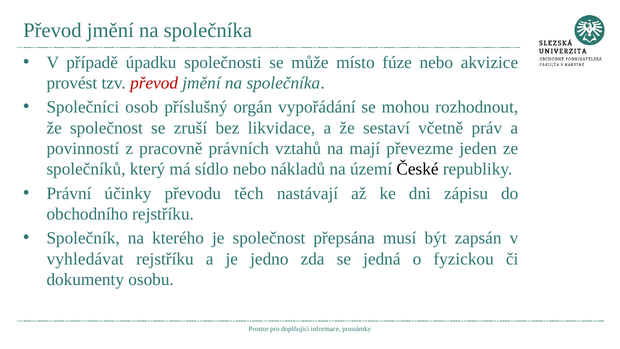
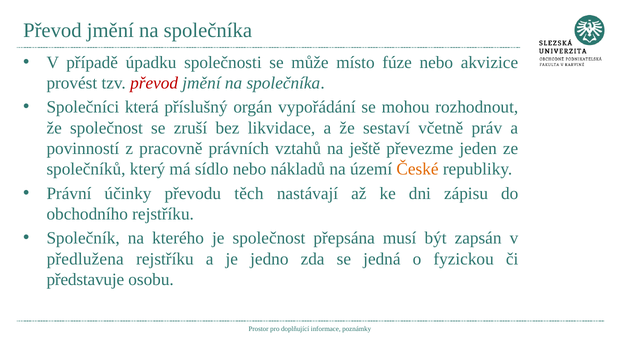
osob: osob -> která
mají: mají -> ještě
České colour: black -> orange
vyhledávat: vyhledávat -> předlužena
dokumenty: dokumenty -> představuje
